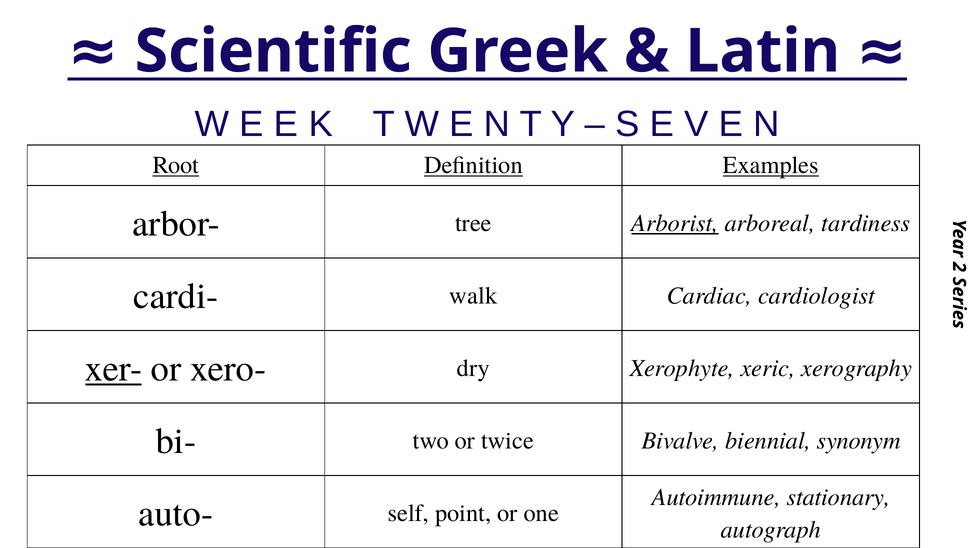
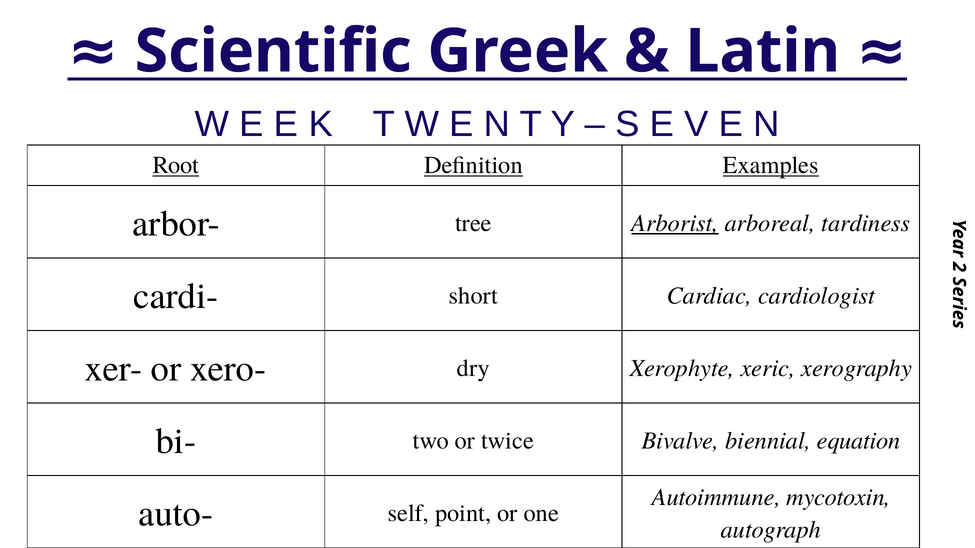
walk: walk -> short
xer- underline: present -> none
synonym: synonym -> equation
stationary: stationary -> mycotoxin
